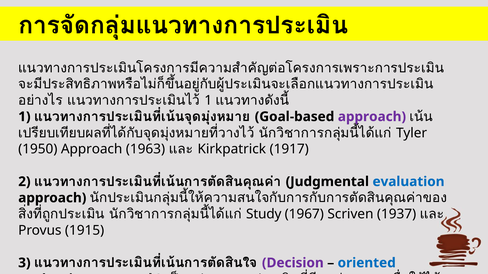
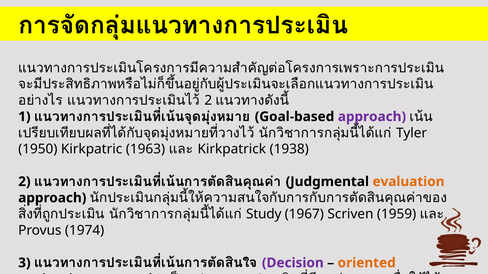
1 at (208, 101): 1 -> 2
1950 Approach: Approach -> Kirkpatric
1917: 1917 -> 1938
evaluation at (409, 182) colour: blue -> orange
1937: 1937 -> 1959
1915: 1915 -> 1974
oriented colour: blue -> orange
